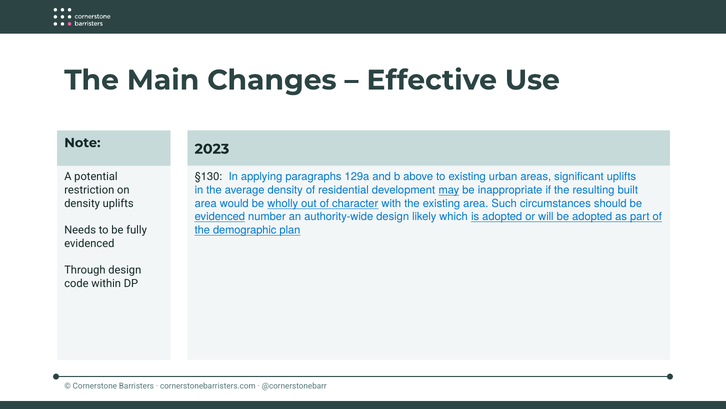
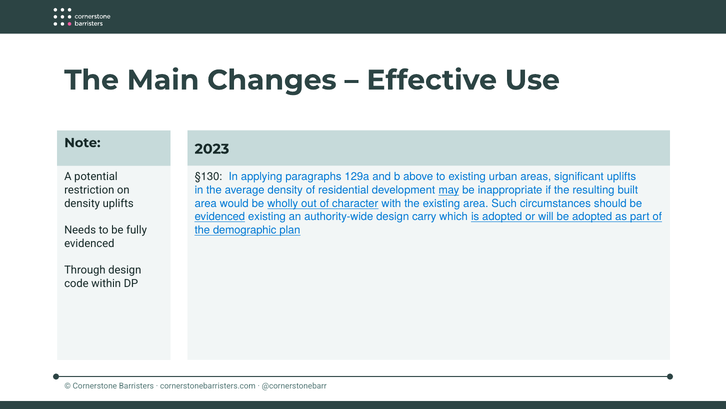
evidenced number: number -> existing
likely: likely -> carry
